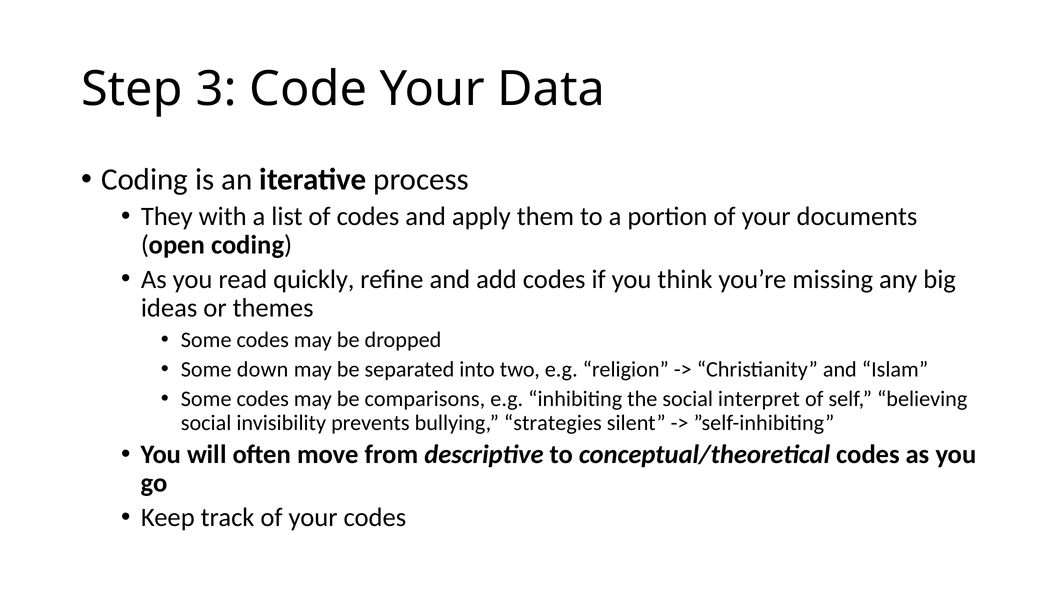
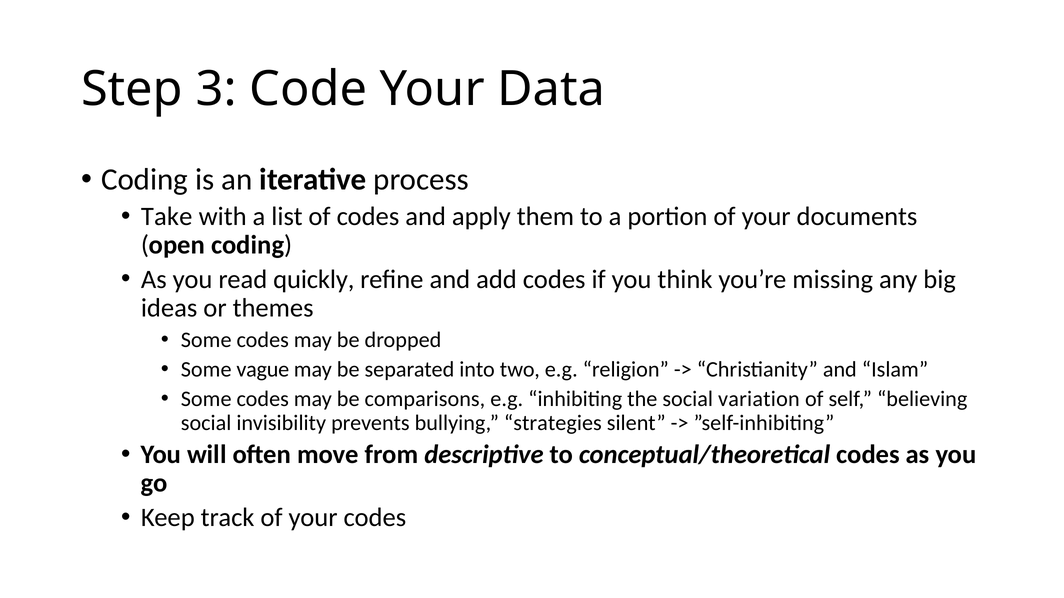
They: They -> Take
down: down -> vague
interpret: interpret -> variation
